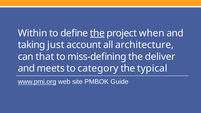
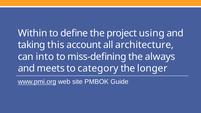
the at (97, 33) underline: present -> none
when: when -> using
just: just -> this
that: that -> into
deliver: deliver -> always
typical: typical -> longer
